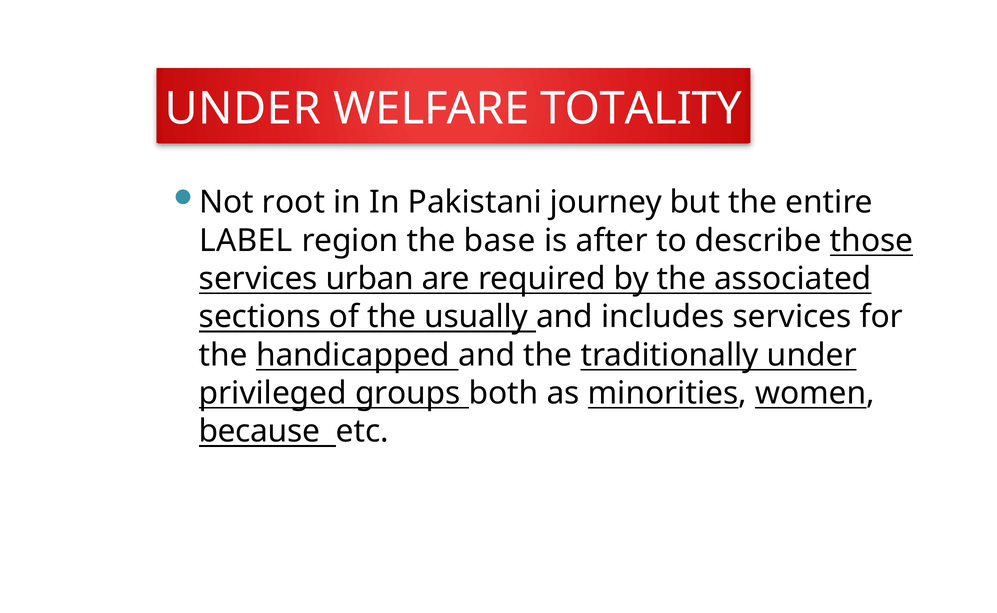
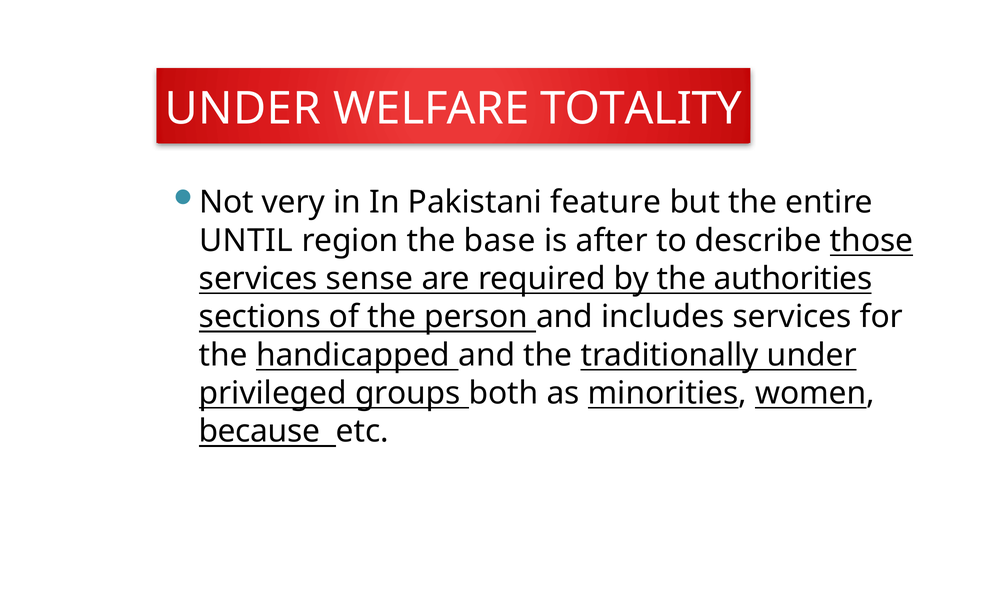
root: root -> very
journey: journey -> feature
LABEL: LABEL -> UNTIL
urban: urban -> sense
associated: associated -> authorities
usually: usually -> person
